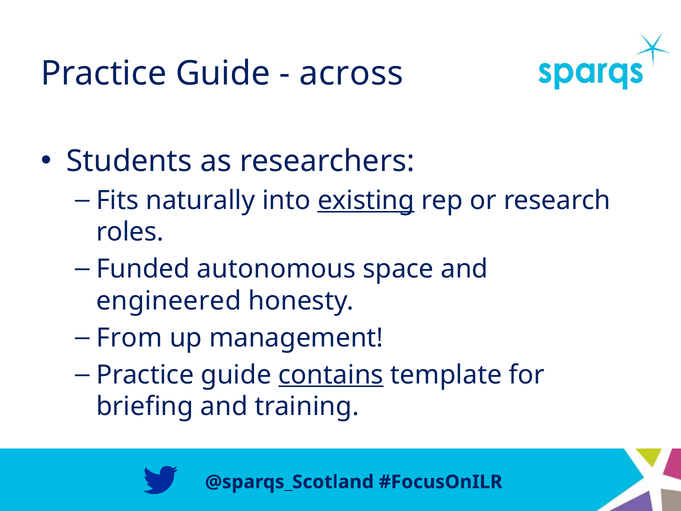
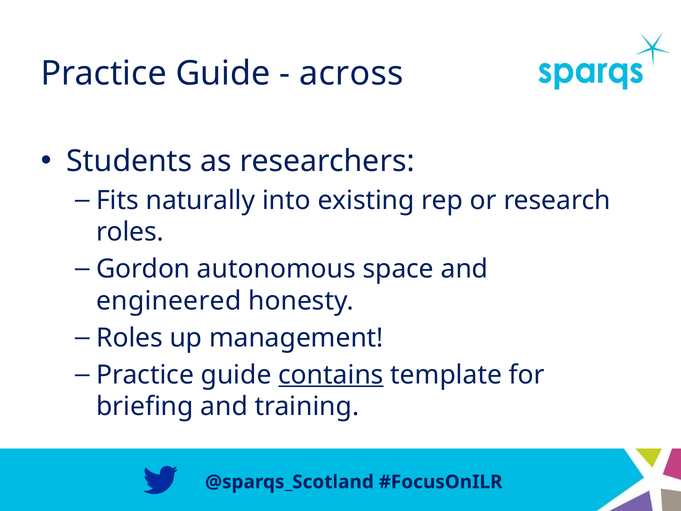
existing underline: present -> none
Funded: Funded -> Gordon
From at (129, 338): From -> Roles
